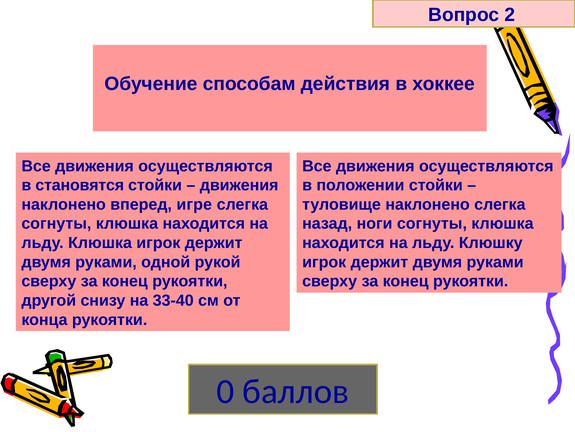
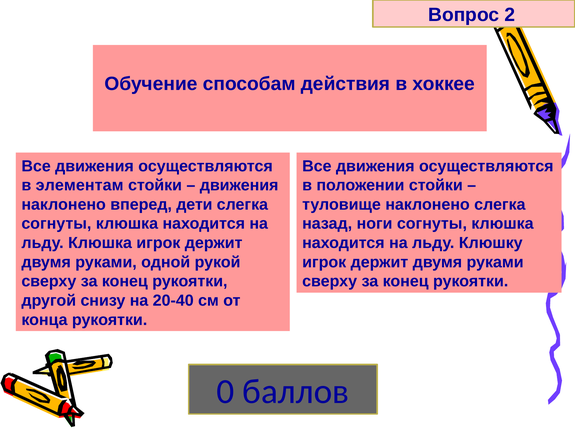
становятся: становятся -> элементам
игре: игре -> дети
33-40: 33-40 -> 20-40
